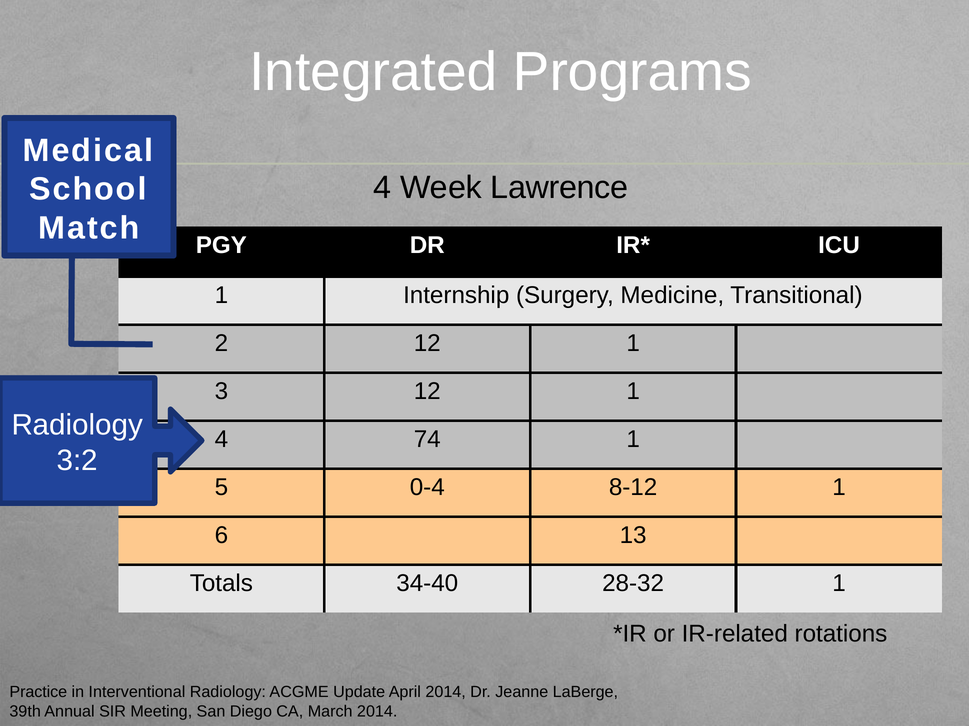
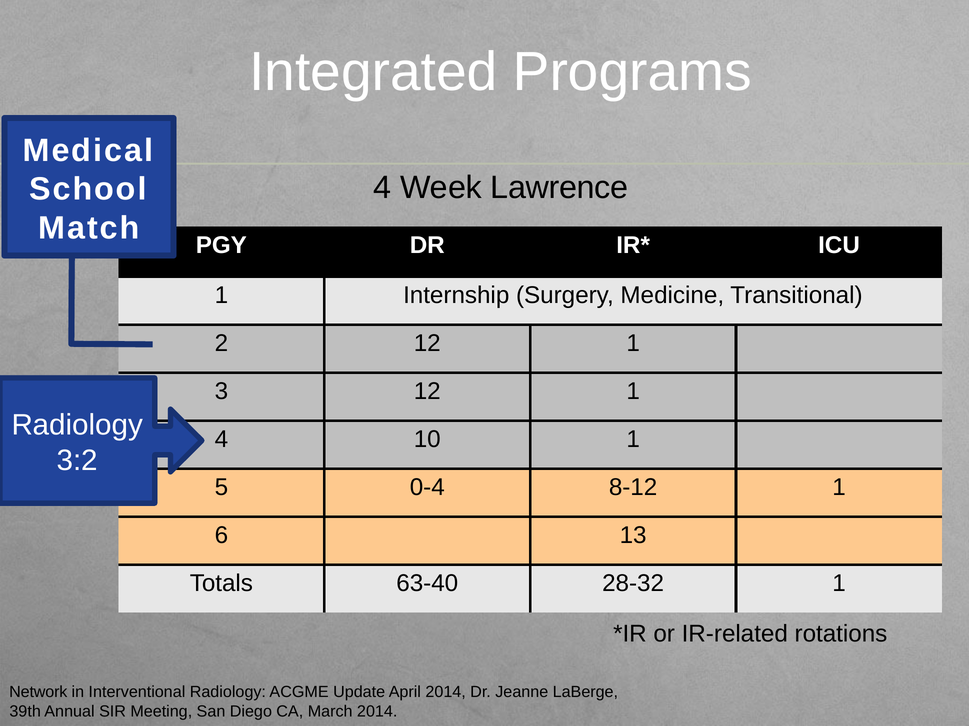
74: 74 -> 10
34-40: 34-40 -> 63-40
Practice: Practice -> Network
